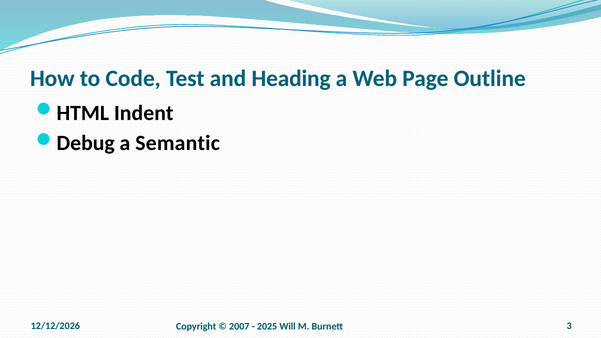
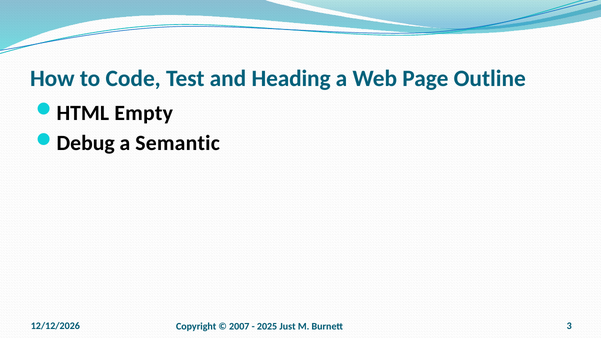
Indent: Indent -> Empty
Will: Will -> Just
